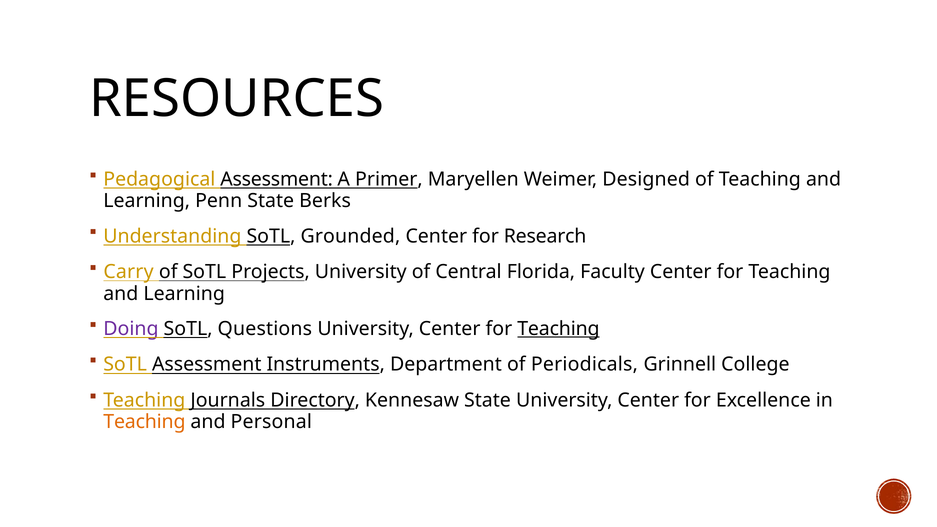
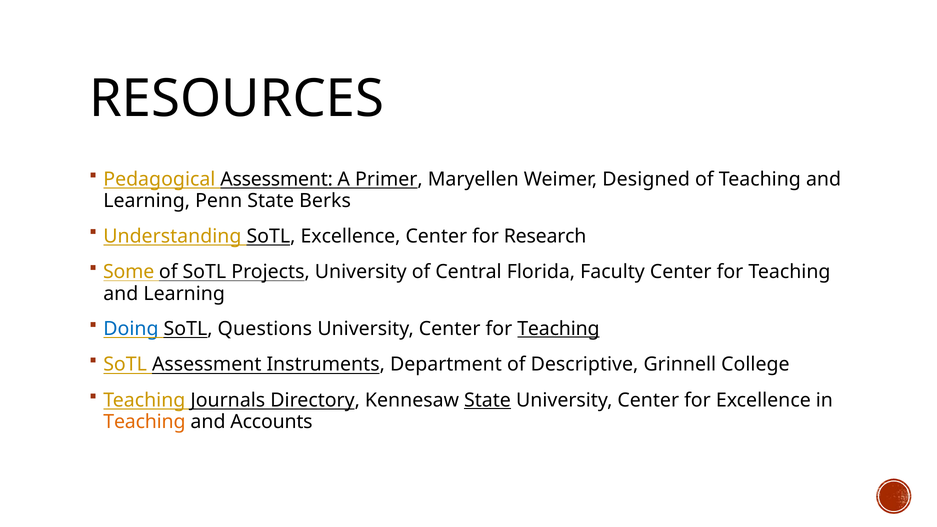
SoTL Grounded: Grounded -> Excellence
Carry: Carry -> Some
Doing colour: purple -> blue
Periodicals: Periodicals -> Descriptive
State at (487, 400) underline: none -> present
Personal: Personal -> Accounts
